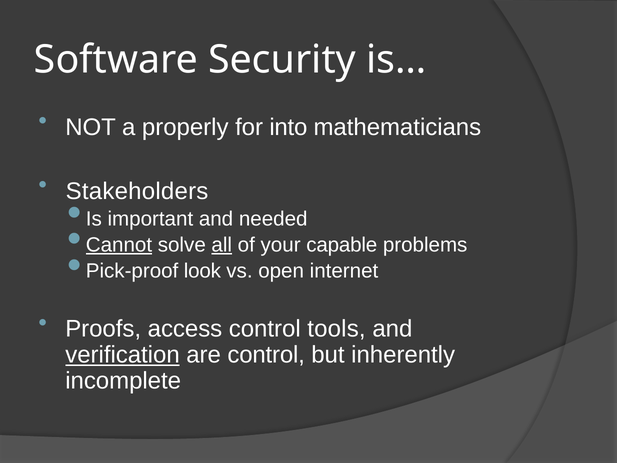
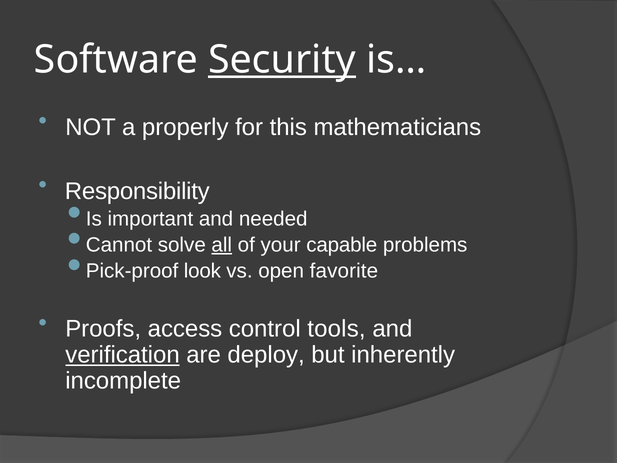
Security underline: none -> present
into: into -> this
Stakeholders: Stakeholders -> Responsibility
Cannot underline: present -> none
internet: internet -> favorite
are control: control -> deploy
